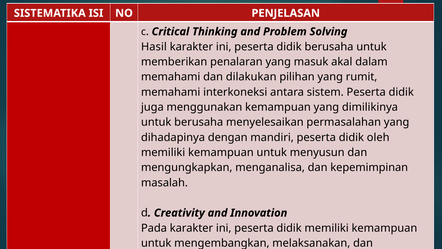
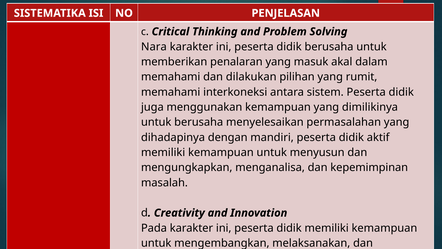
Hasil: Hasil -> Nara
oleh: oleh -> aktif
